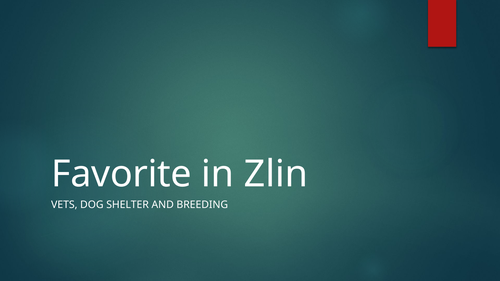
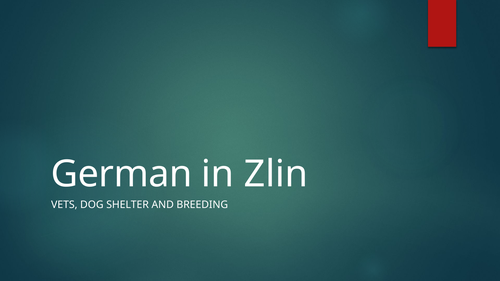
Favorite: Favorite -> German
